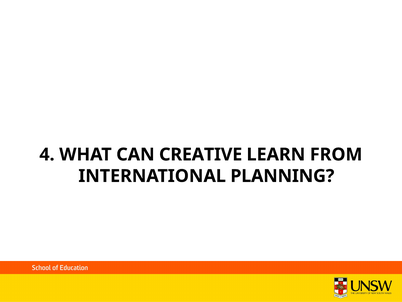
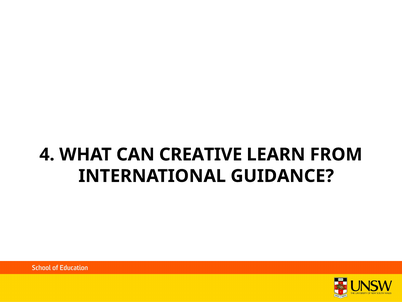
PLANNING: PLANNING -> GUIDANCE
